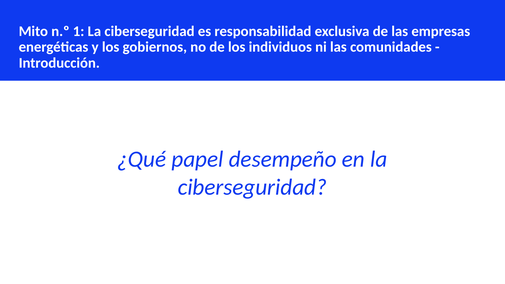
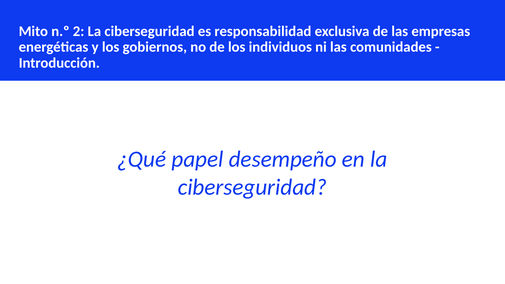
1: 1 -> 2
